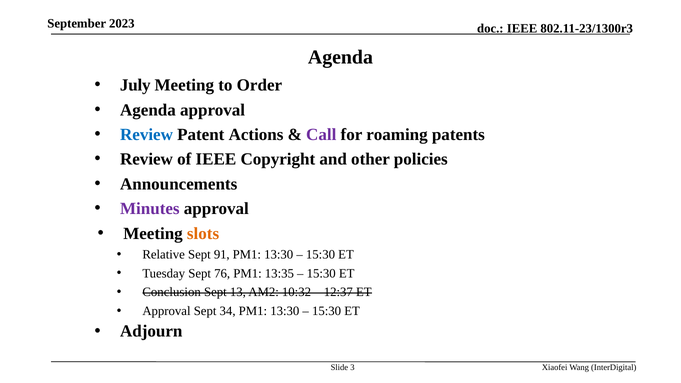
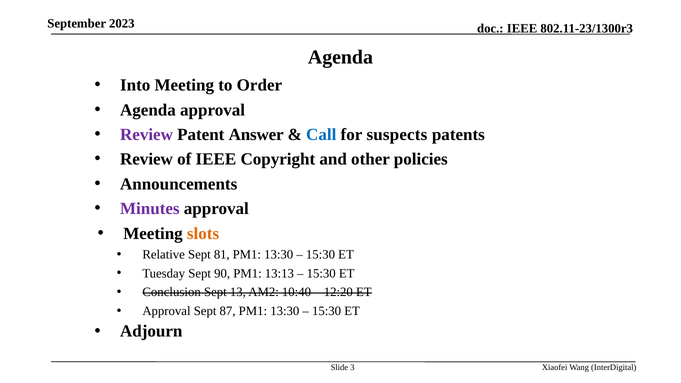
July: July -> Into
Review at (146, 135) colour: blue -> purple
Actions: Actions -> Answer
Call colour: purple -> blue
roaming: roaming -> suspects
91: 91 -> 81
76: 76 -> 90
13:35: 13:35 -> 13:13
10:32: 10:32 -> 10:40
12:37: 12:37 -> 12:20
34: 34 -> 87
